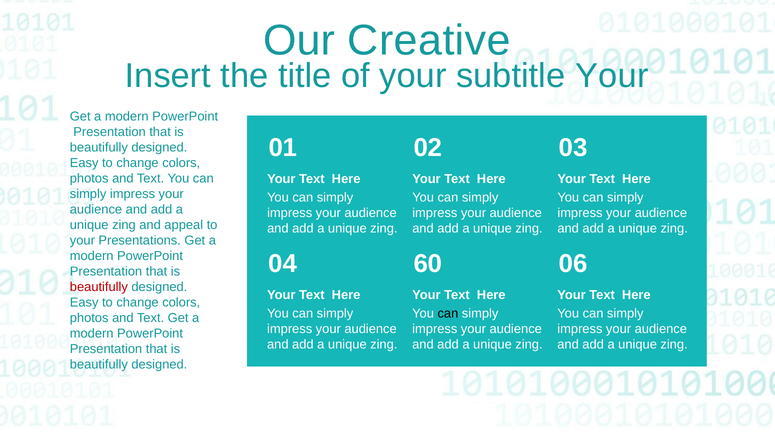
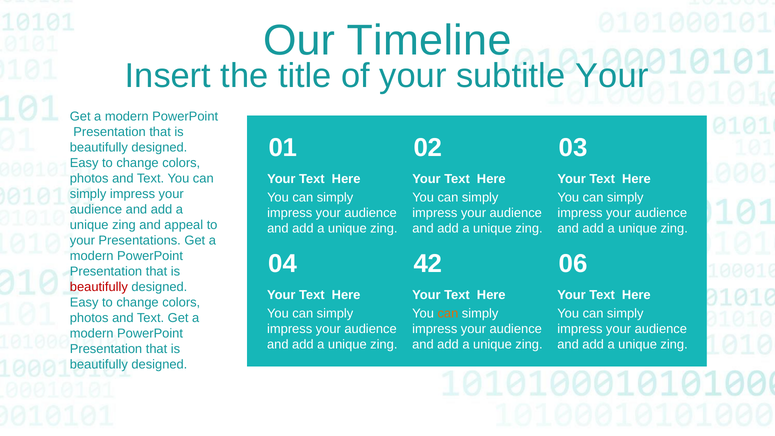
Creative: Creative -> Timeline
60: 60 -> 42
can at (448, 313) colour: black -> orange
